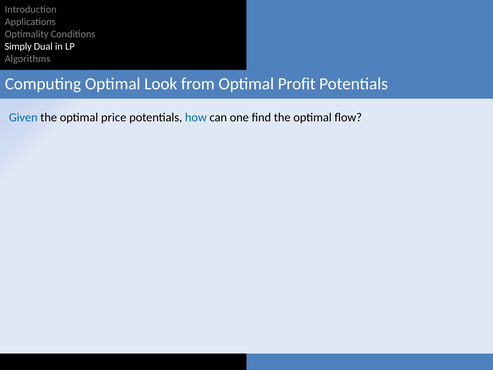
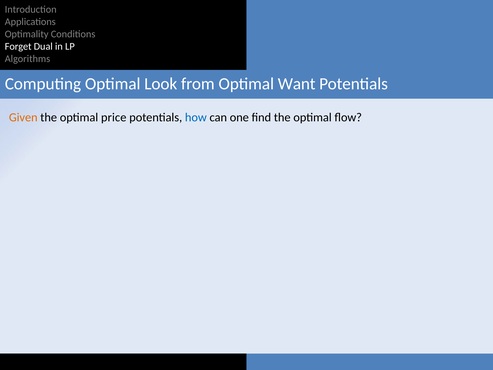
Simply: Simply -> Forget
Profit: Profit -> Want
Given colour: blue -> orange
